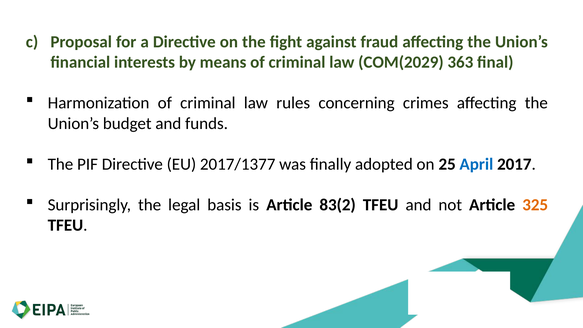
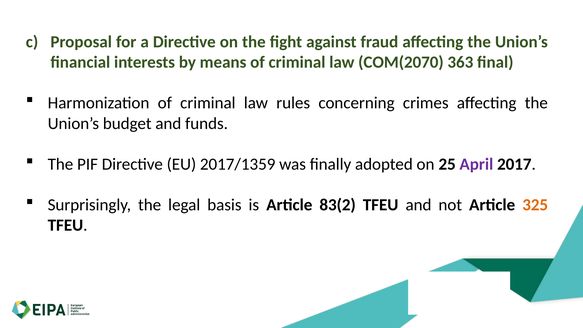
COM(2029: COM(2029 -> COM(2070
2017/1377: 2017/1377 -> 2017/1359
April colour: blue -> purple
